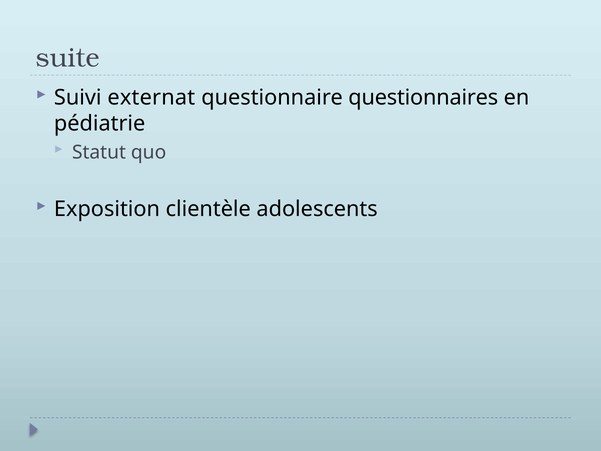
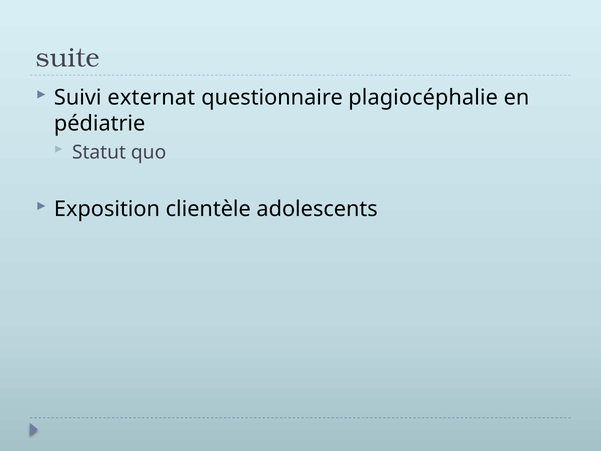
questionnaires: questionnaires -> plagiocéphalie
